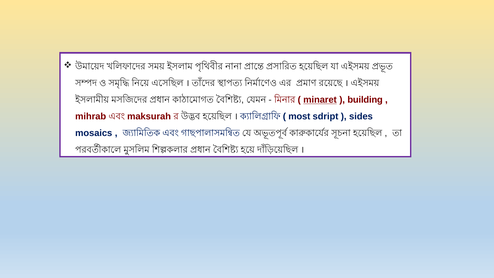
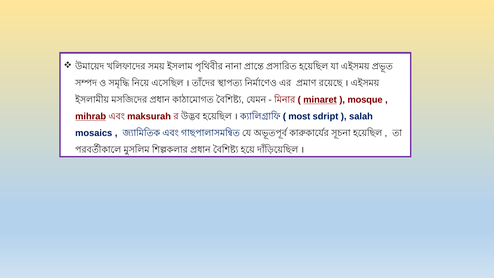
building: building -> mosque
mihrab underline: none -> present
sides: sides -> salah
